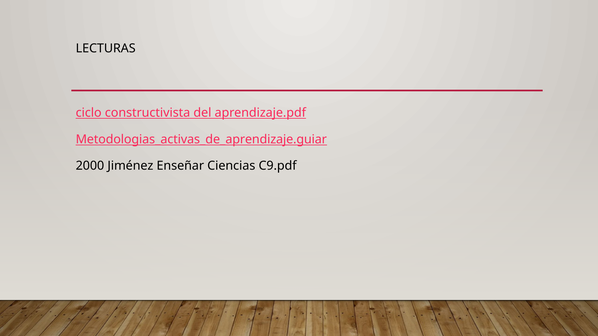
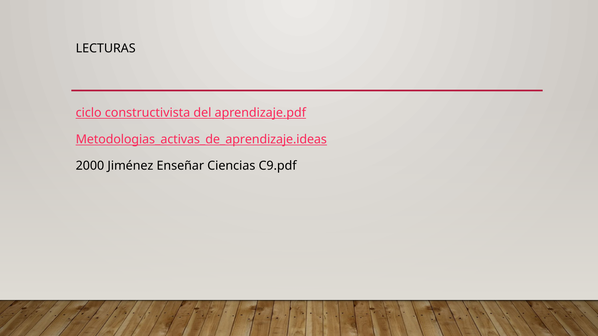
Metodologias_activas_de_aprendizaje.guiar: Metodologias_activas_de_aprendizaje.guiar -> Metodologias_activas_de_aprendizaje.ideas
